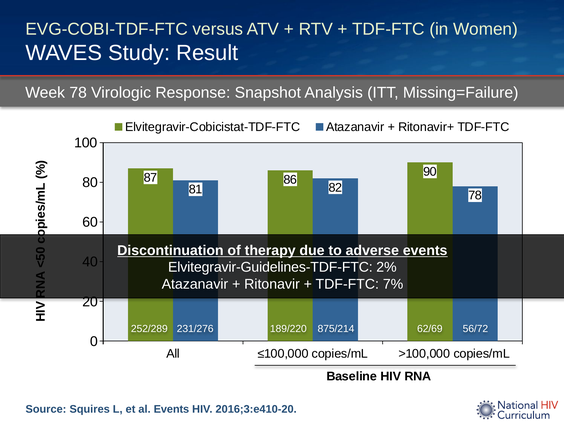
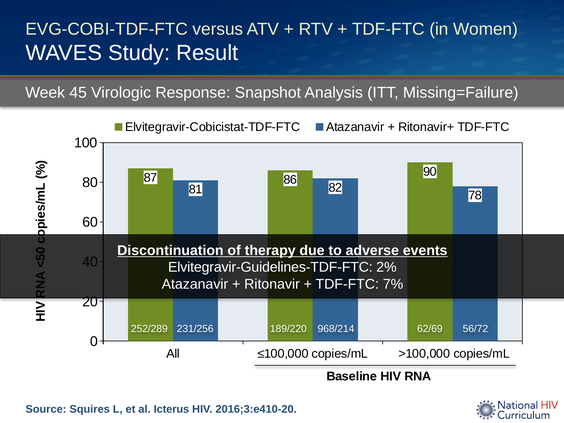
Week 78: 78 -> 45
231/276: 231/276 -> 231/256
875/214: 875/214 -> 968/214
al Events: Events -> Icterus
